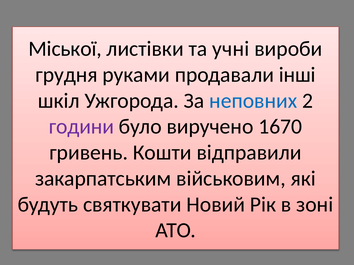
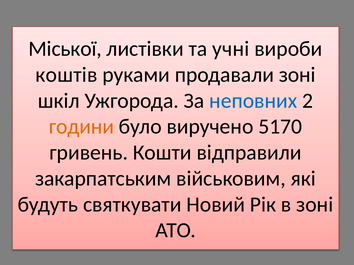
грудня: грудня -> коштів
продавали інші: інші -> зоні
години colour: purple -> orange
1670: 1670 -> 5170
